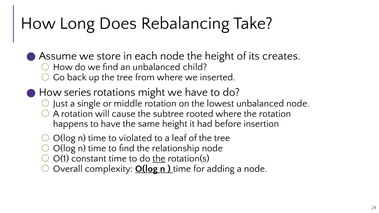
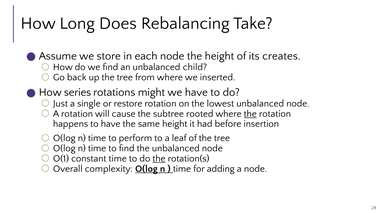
middle: middle -> restore
the at (250, 114) underline: none -> present
violated: violated -> perform
the relationship: relationship -> unbalanced
